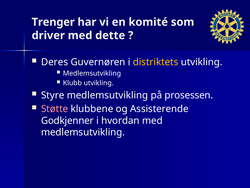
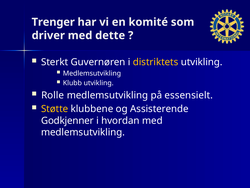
Deres: Deres -> Sterkt
Styre: Styre -> Rolle
prosessen: prosessen -> essensielt
Støtte colour: pink -> yellow
